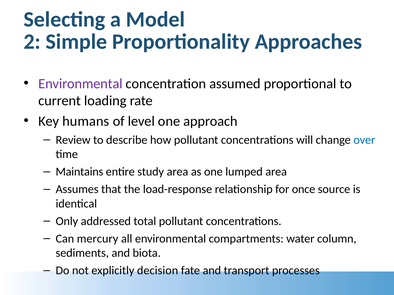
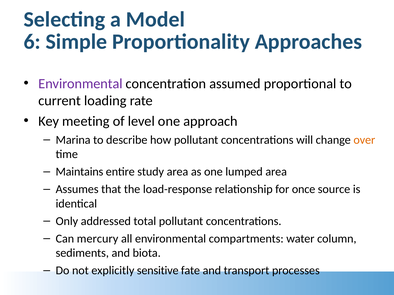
2: 2 -> 6
humans: humans -> meeting
Review: Review -> Marina
over colour: blue -> orange
decision: decision -> sensitive
